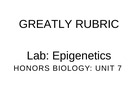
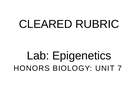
GREATLY: GREATLY -> CLEARED
